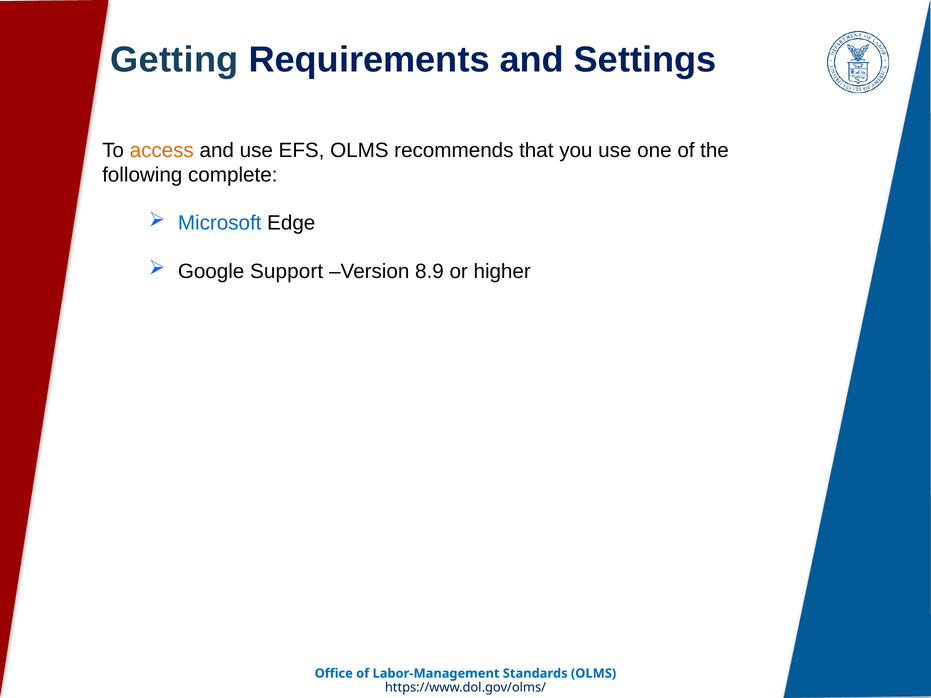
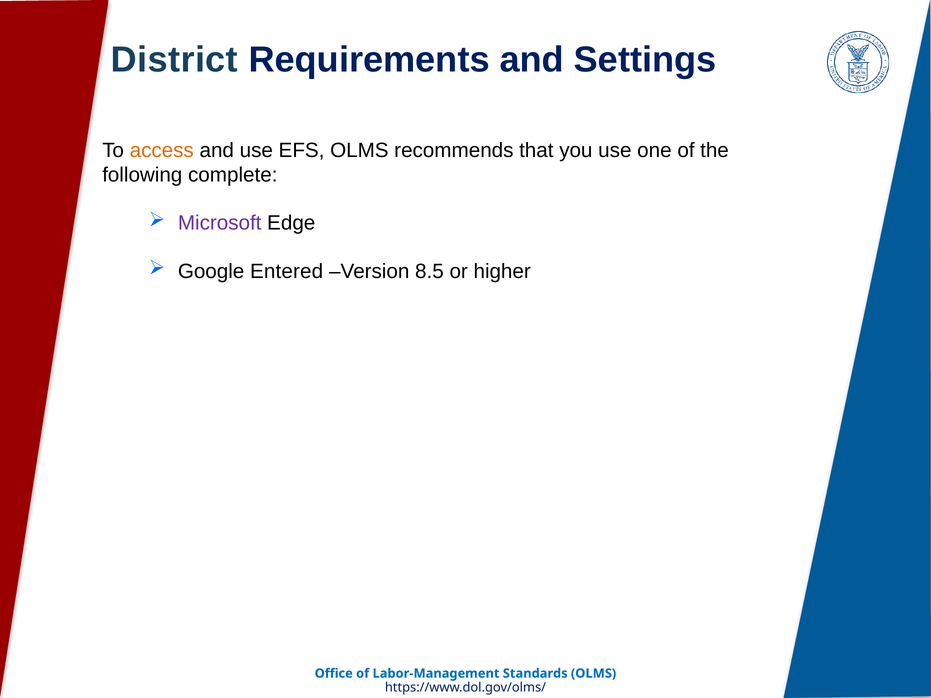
Getting: Getting -> District
Microsoft colour: blue -> purple
Support: Support -> Entered
8.9: 8.9 -> 8.5
